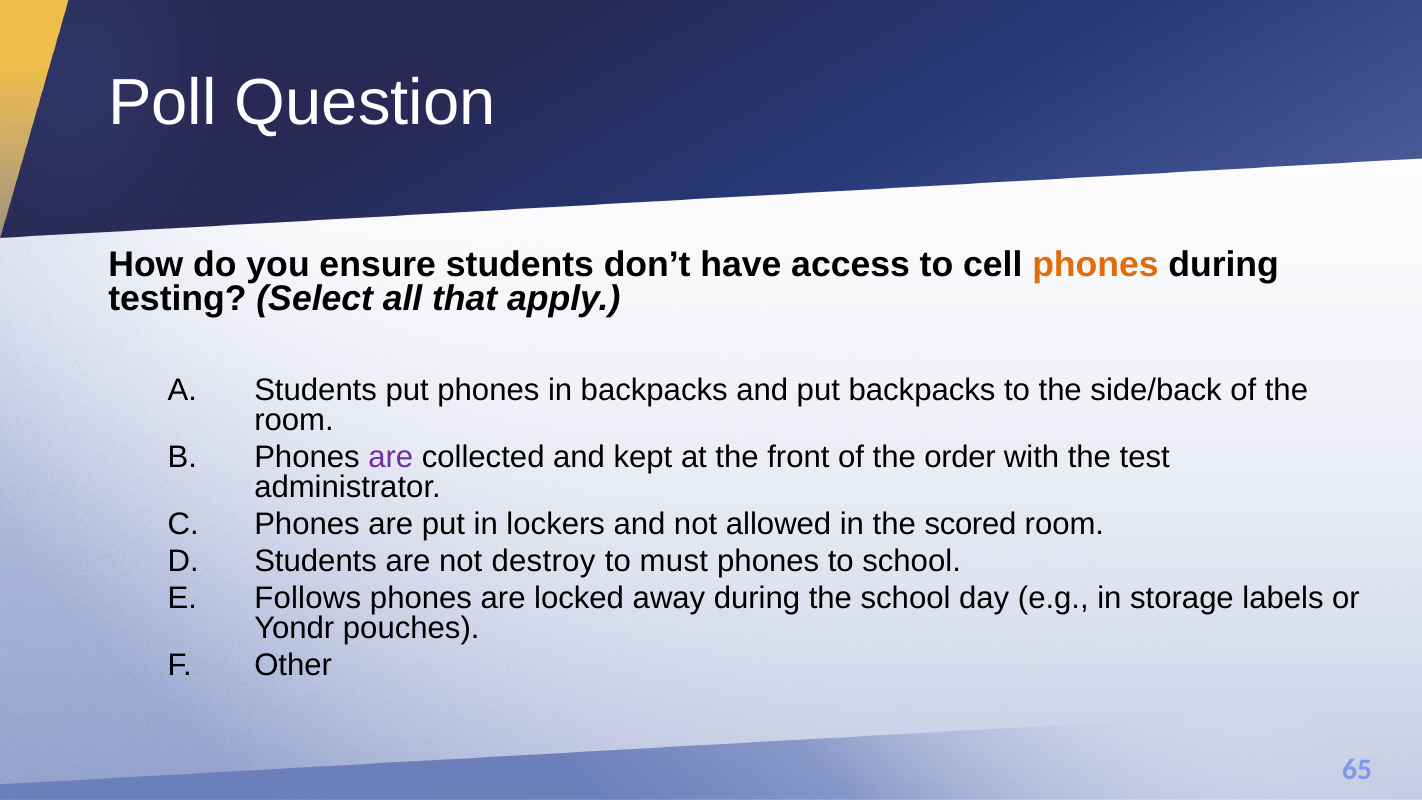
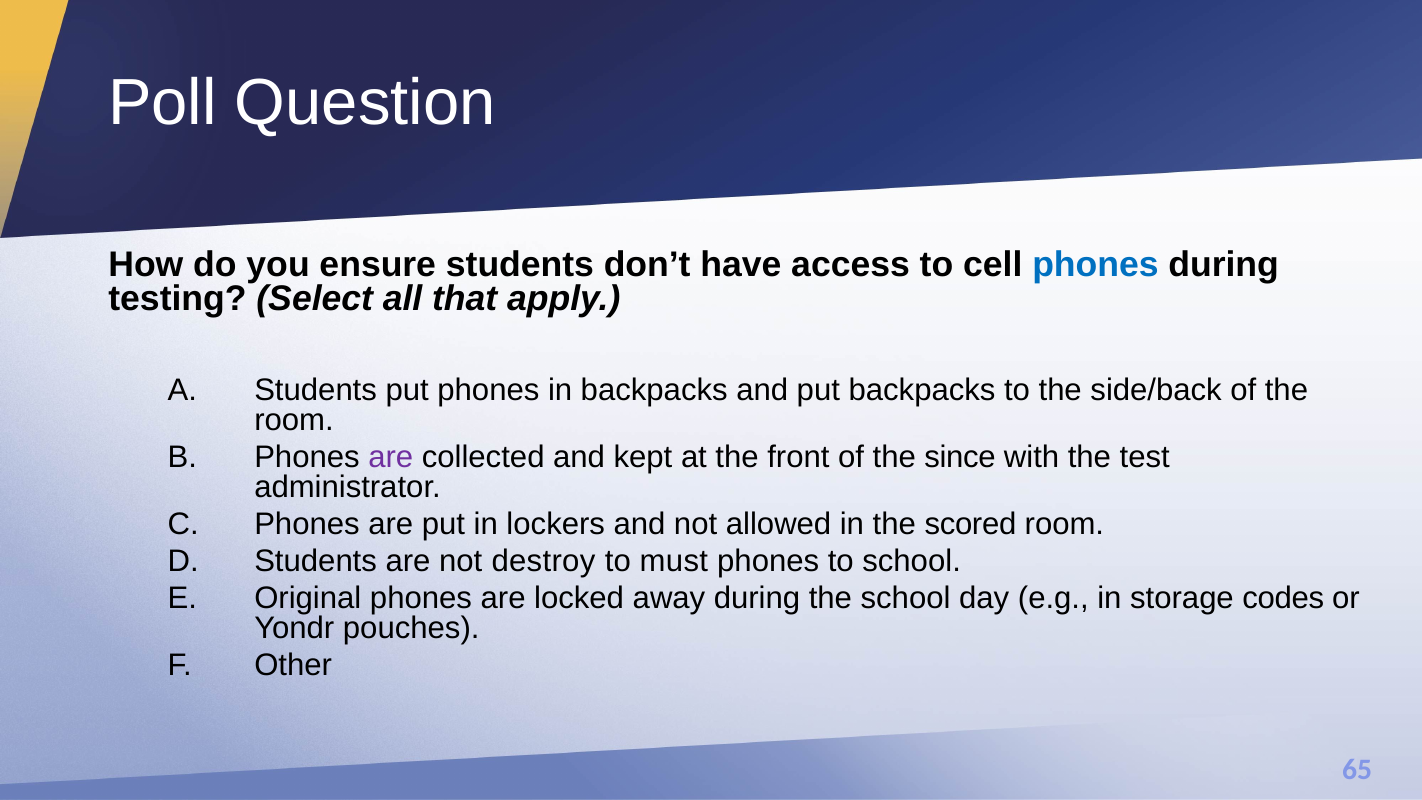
phones at (1095, 265) colour: orange -> blue
order: order -> since
Follows: Follows -> Original
labels: labels -> codes
